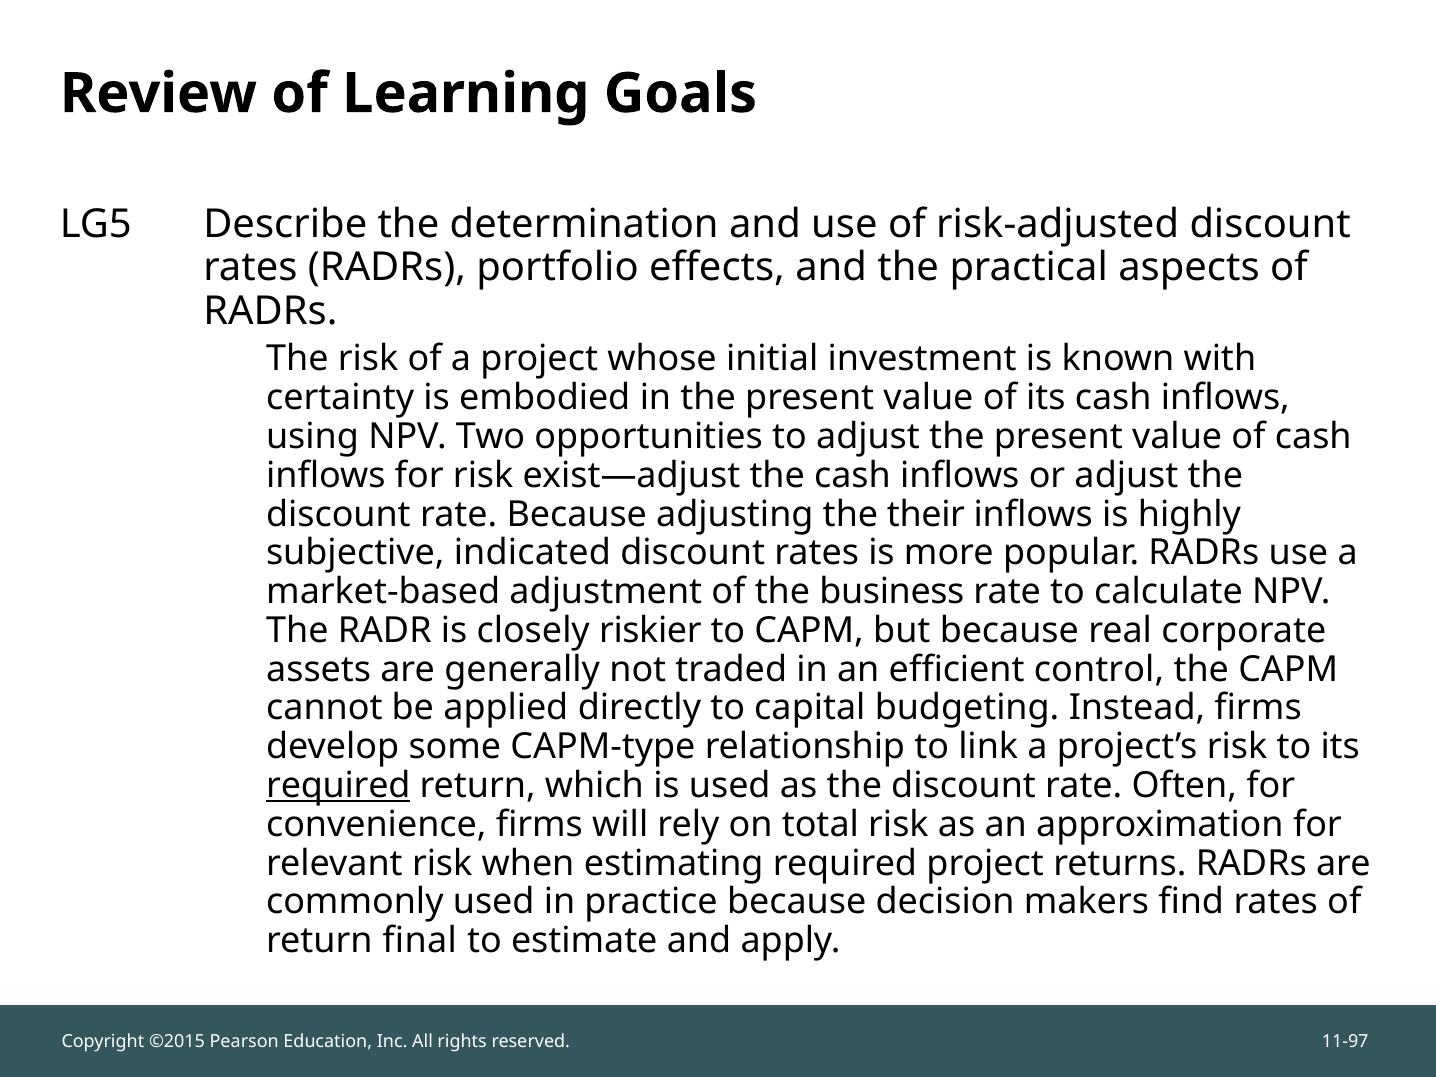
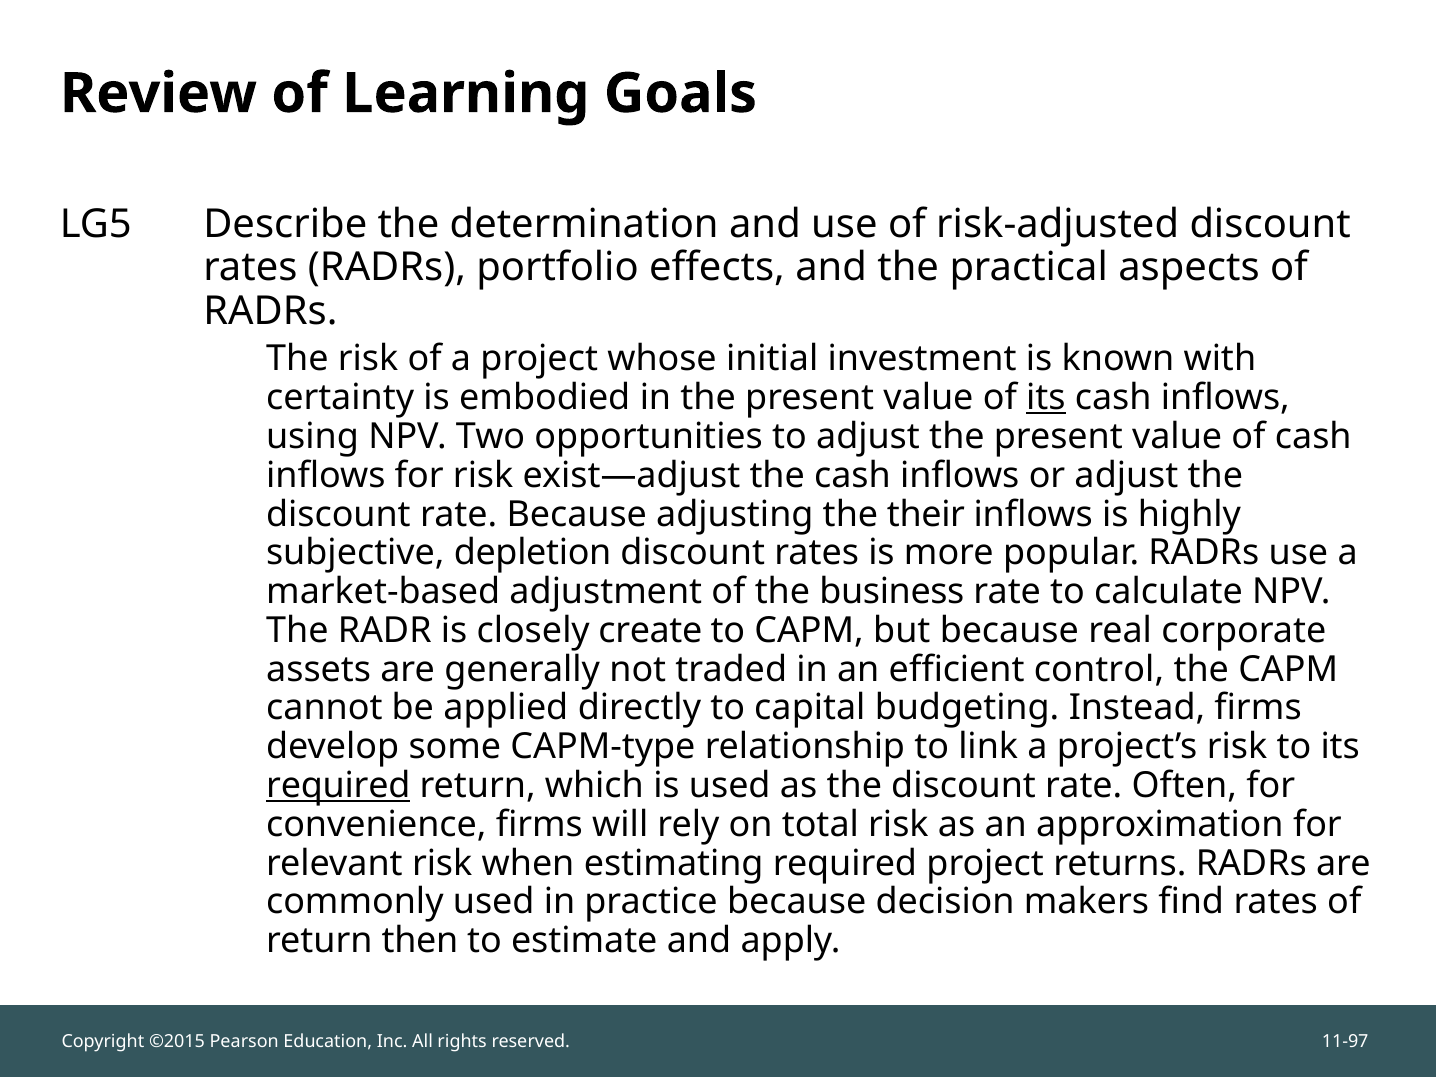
its at (1046, 398) underline: none -> present
indicated: indicated -> depletion
riskier: riskier -> create
final: final -> then
